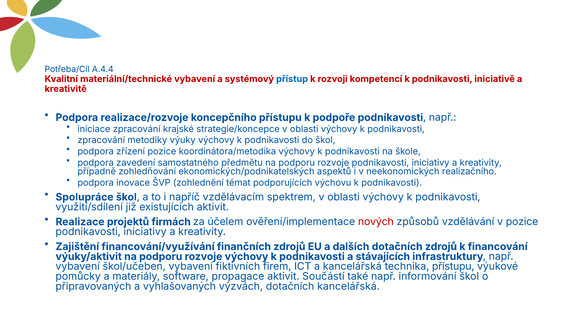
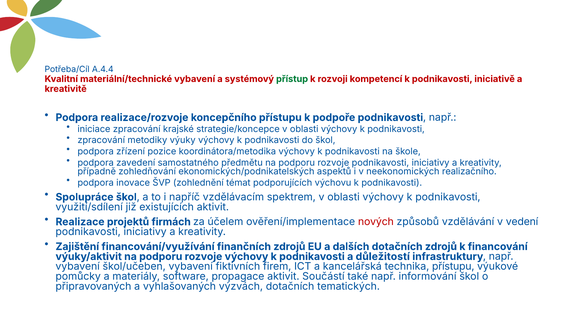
přístup colour: blue -> green
v pozice: pozice -> vedení
stávajících: stávajících -> důležitostí
dotačních kancelářská: kancelářská -> tematických
